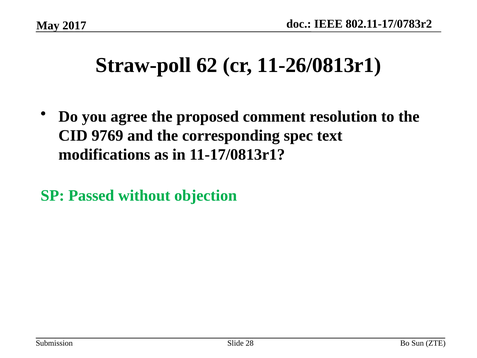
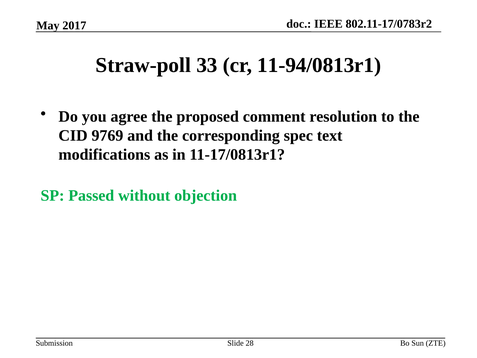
62: 62 -> 33
11-26/0813r1: 11-26/0813r1 -> 11-94/0813r1
